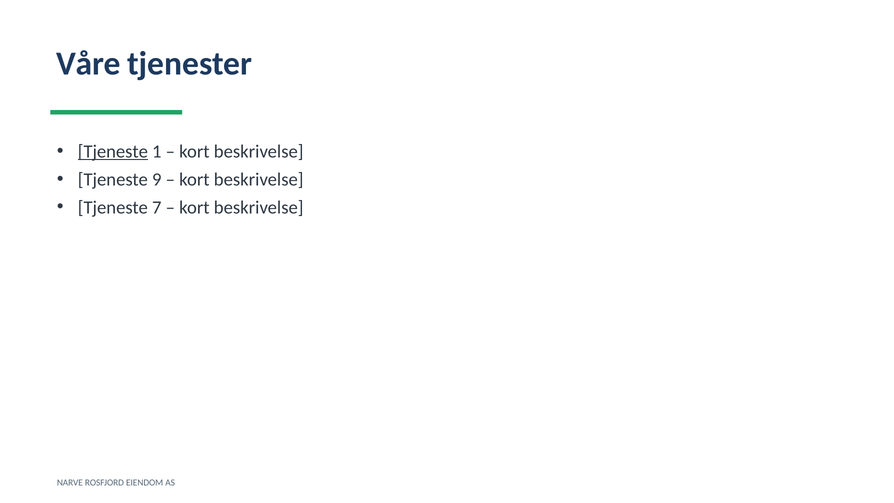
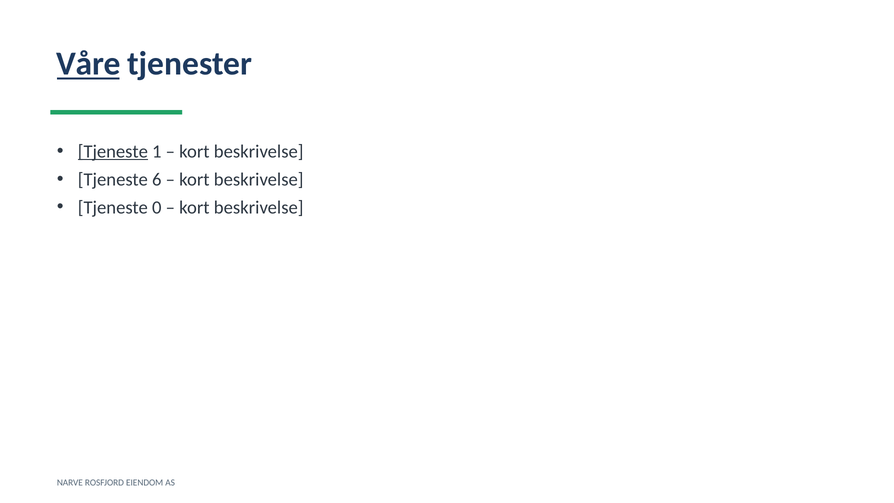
Våre underline: none -> present
9: 9 -> 6
7: 7 -> 0
